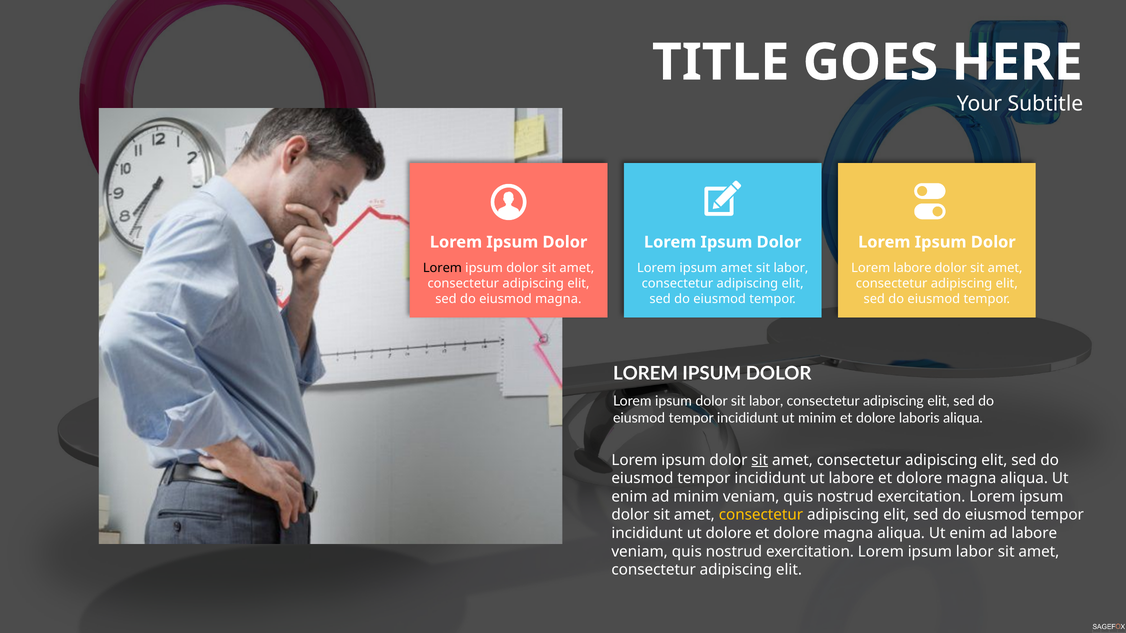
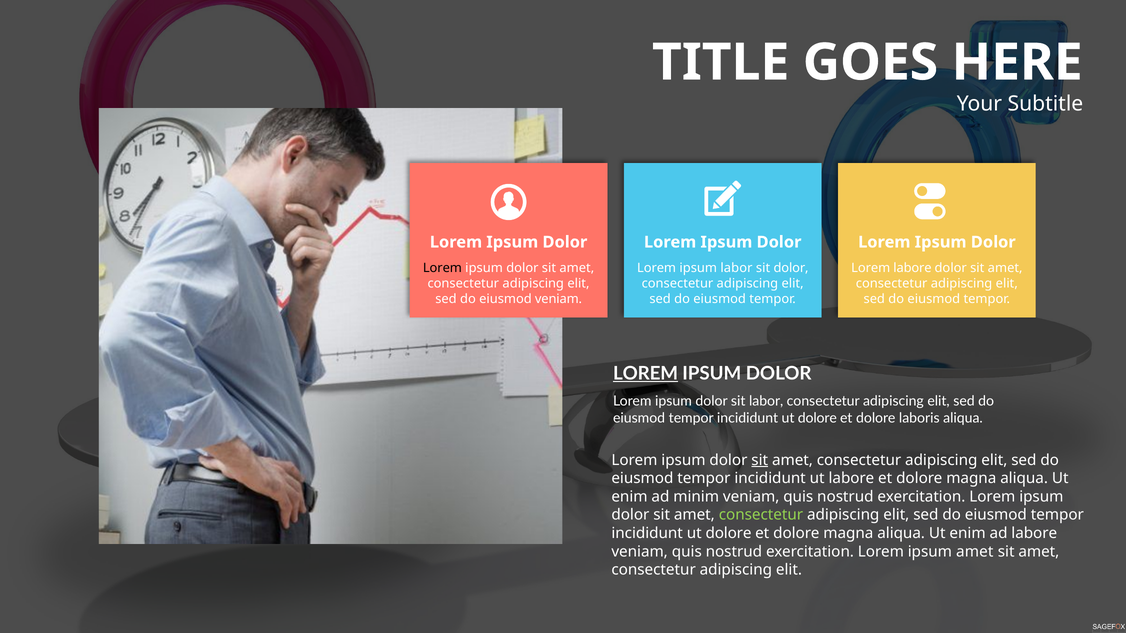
ipsum amet: amet -> labor
labor at (791, 268): labor -> dolor
eiusmod magna: magna -> veniam
LOREM at (646, 374) underline: none -> present
minim at (817, 418): minim -> dolore
consectetur at (761, 515) colour: yellow -> light green
ipsum labor: labor -> amet
